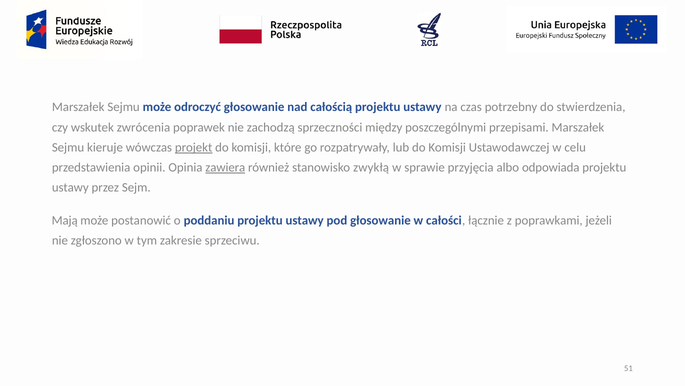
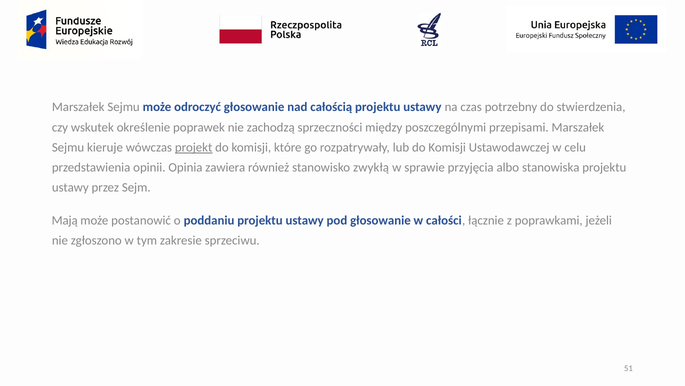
zwrócenia: zwrócenia -> określenie
zawiera underline: present -> none
odpowiada: odpowiada -> stanowiska
